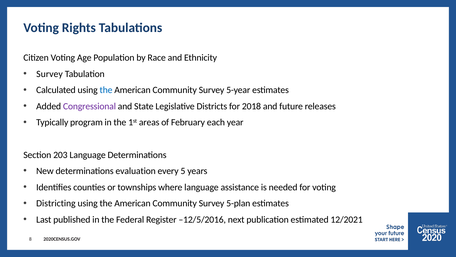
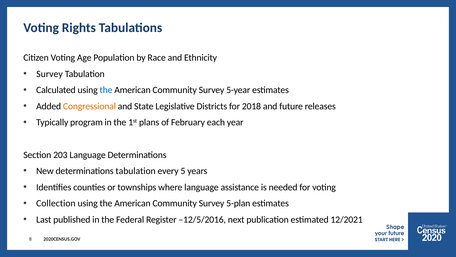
Congressional colour: purple -> orange
areas: areas -> plans
determinations evaluation: evaluation -> tabulation
Districting: Districting -> Collection
